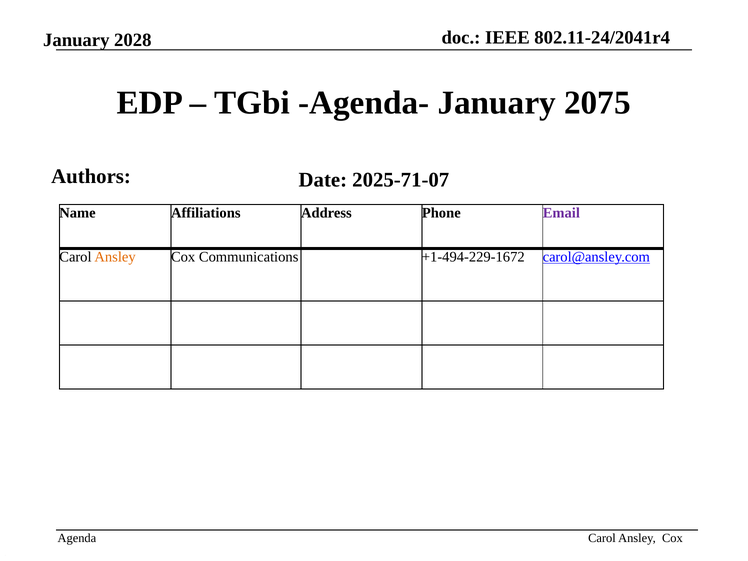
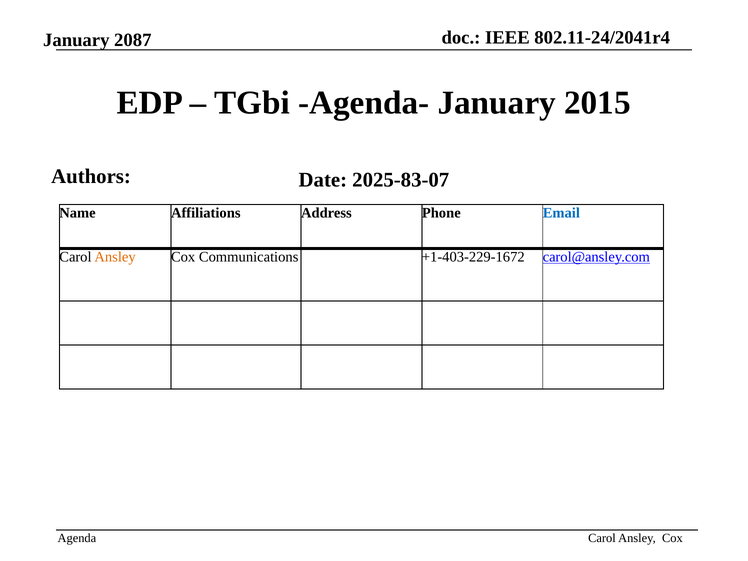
2028: 2028 -> 2087
2075: 2075 -> 2015
2025-71-07: 2025-71-07 -> 2025-83-07
Email colour: purple -> blue
+1-494-229-1672: +1-494-229-1672 -> +1-403-229-1672
